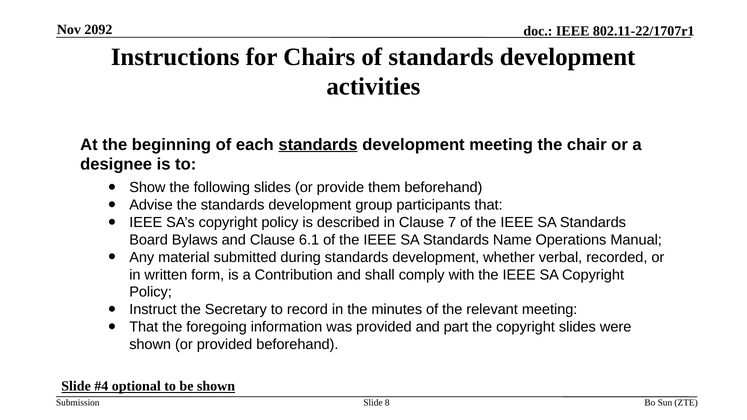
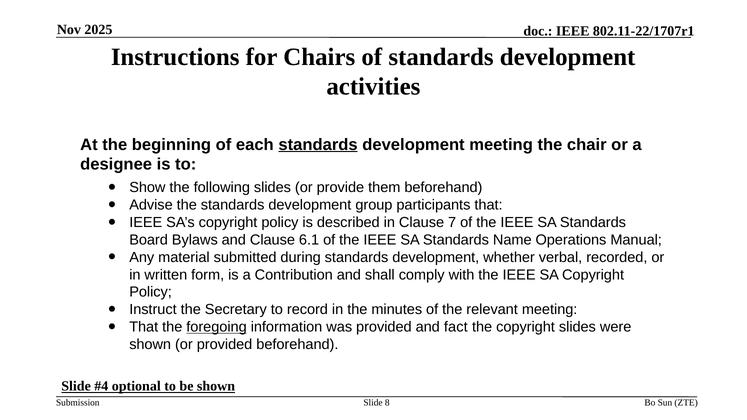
2092: 2092 -> 2025
foregoing underline: none -> present
part: part -> fact
